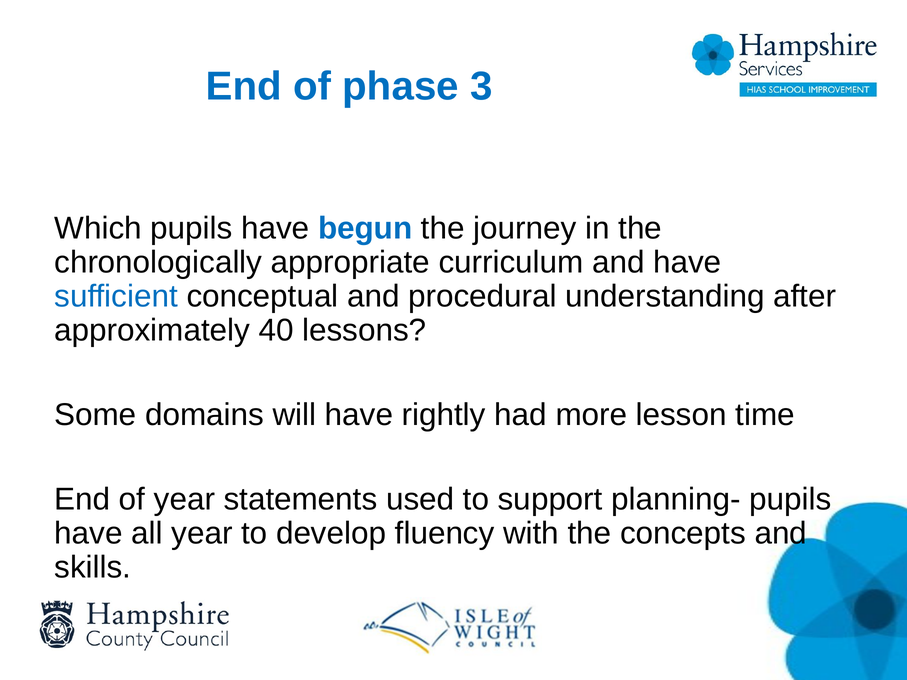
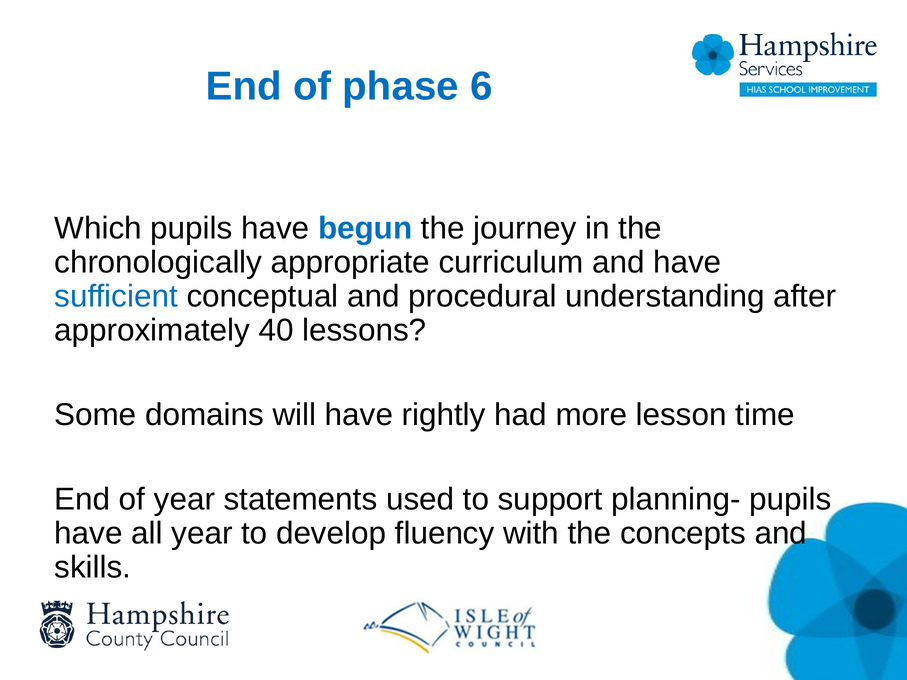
3: 3 -> 6
